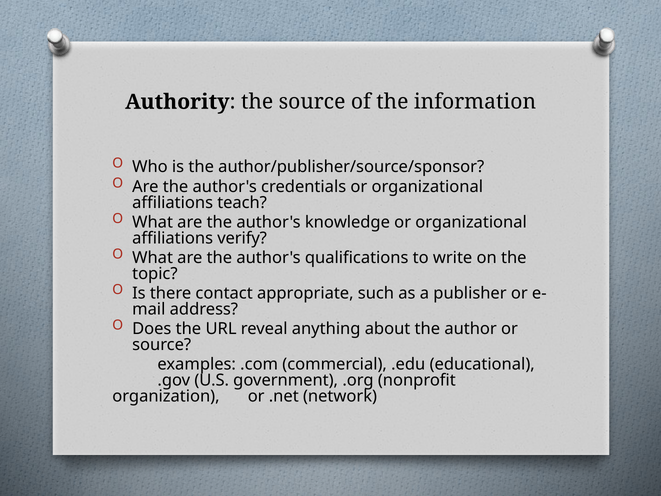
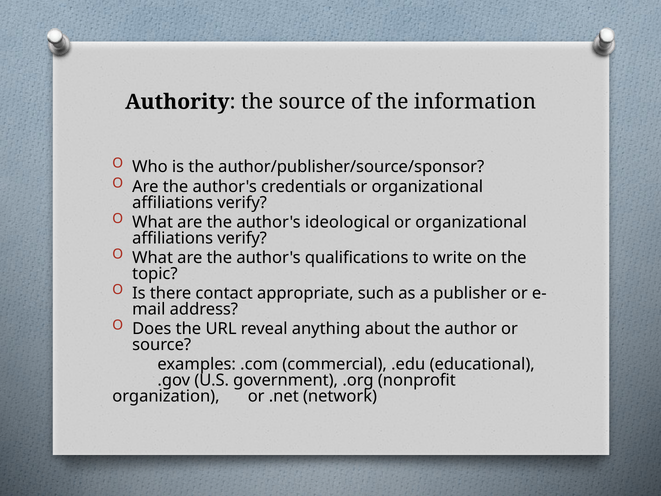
teach at (242, 202): teach -> verify
knowledge: knowledge -> ideological
